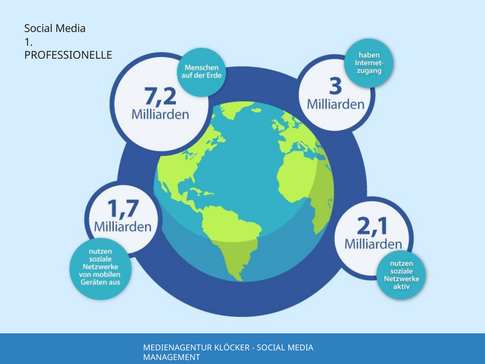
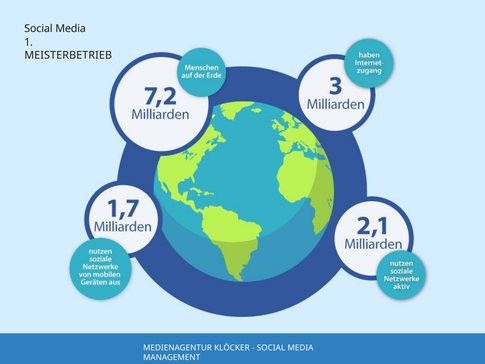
PROFESSIONELLE: PROFESSIONELLE -> MEISTERBETRIEB
